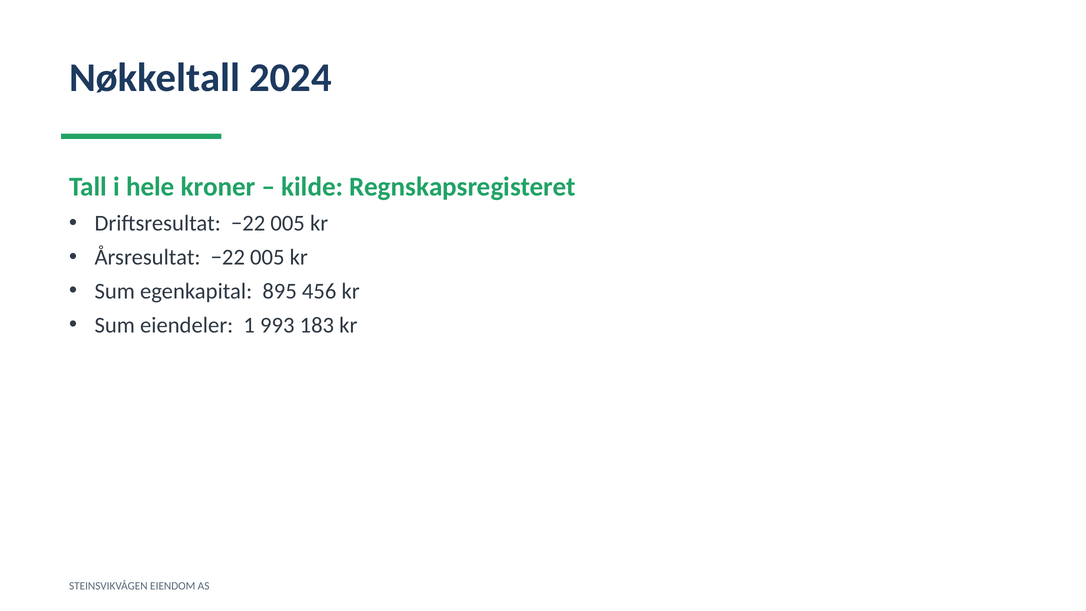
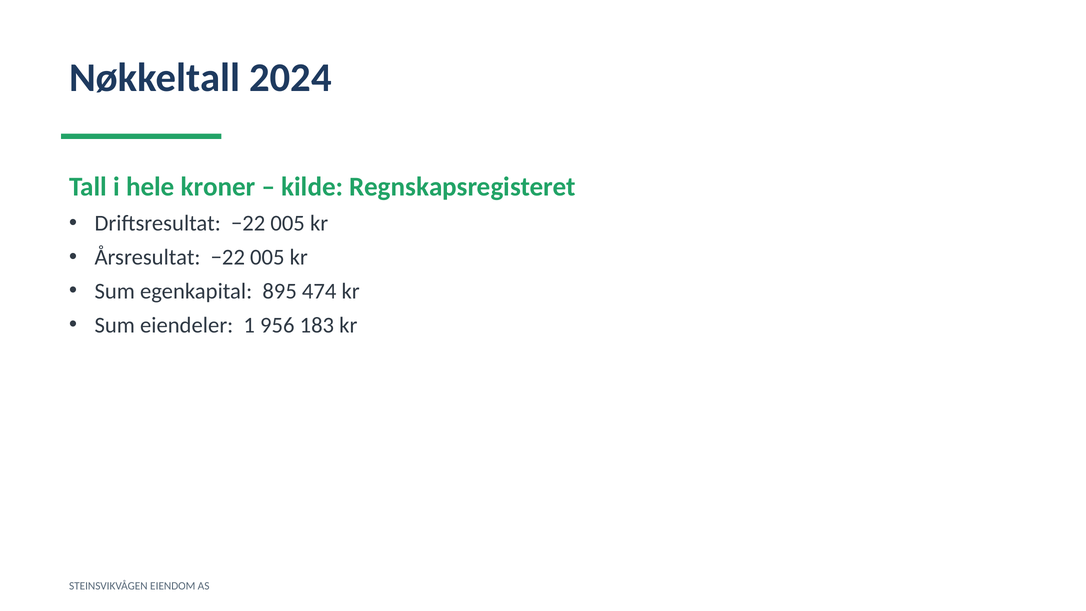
456: 456 -> 474
993: 993 -> 956
